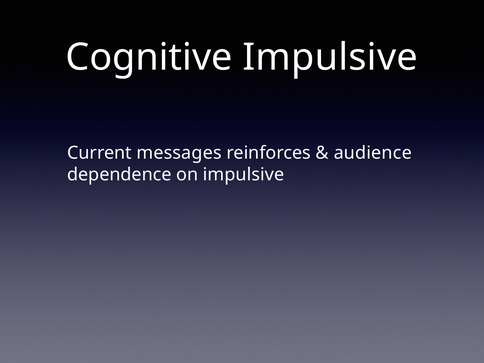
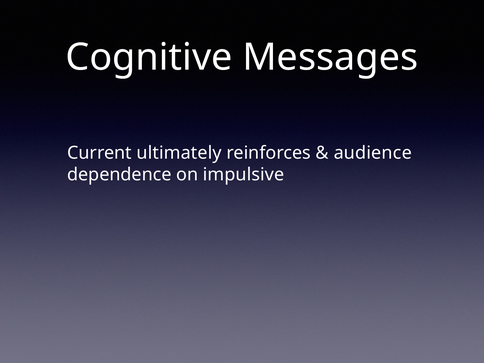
Cognitive Impulsive: Impulsive -> Messages
messages: messages -> ultimately
